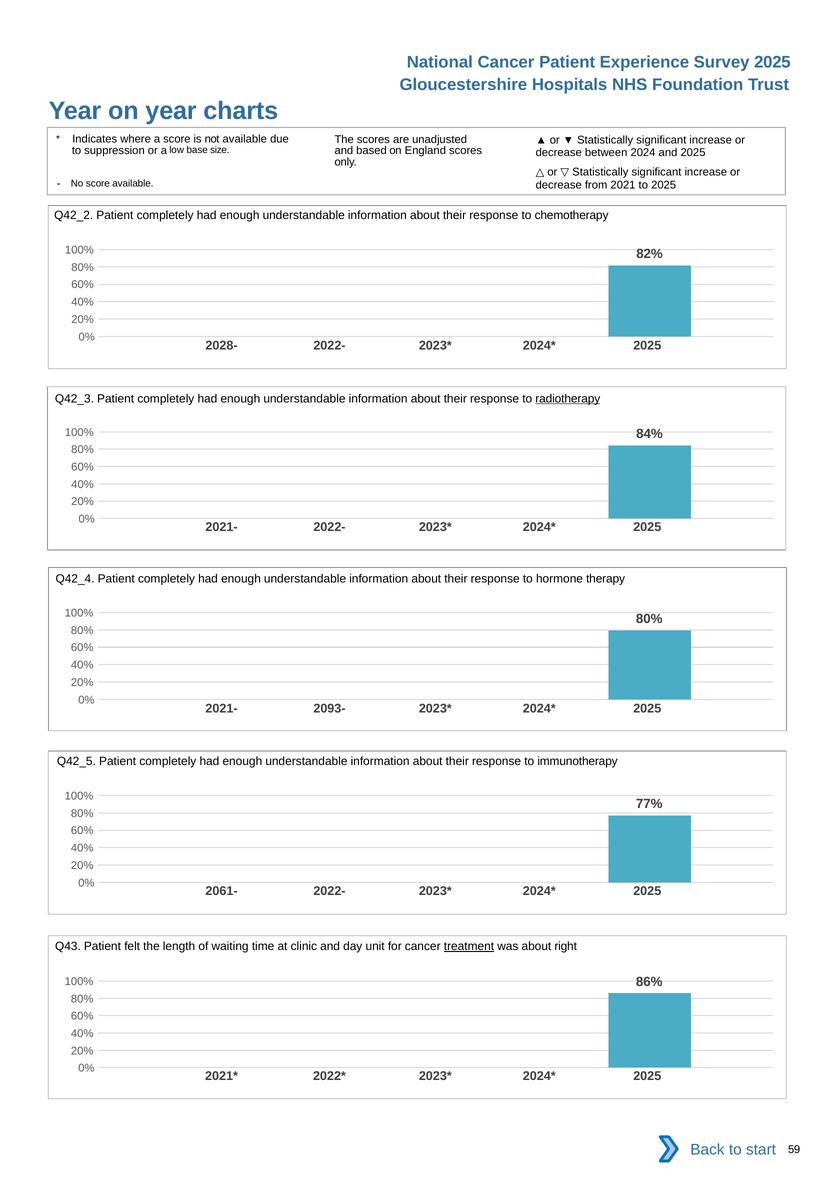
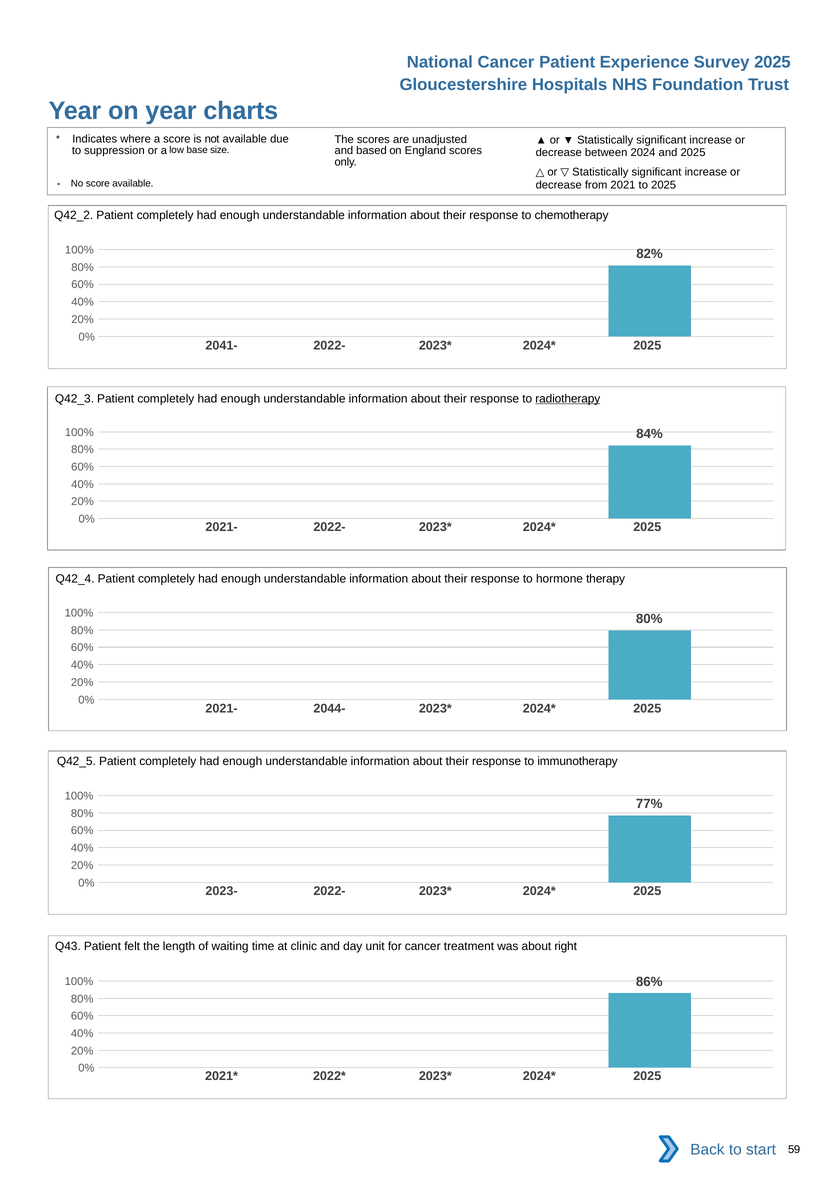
2028-: 2028- -> 2041-
2093-: 2093- -> 2044-
2061-: 2061- -> 2023-
treatment underline: present -> none
